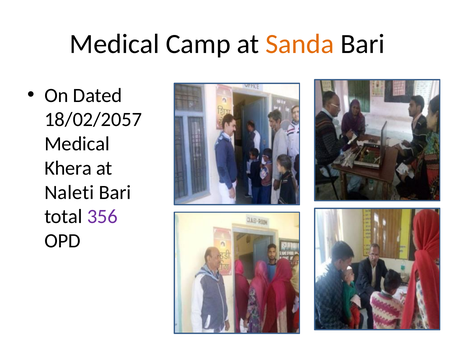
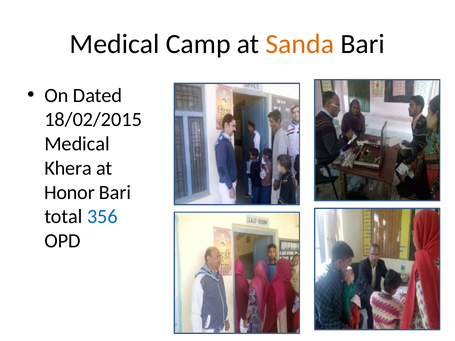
18/02/2057: 18/02/2057 -> 18/02/2015
Naleti: Naleti -> Honor
356 colour: purple -> blue
